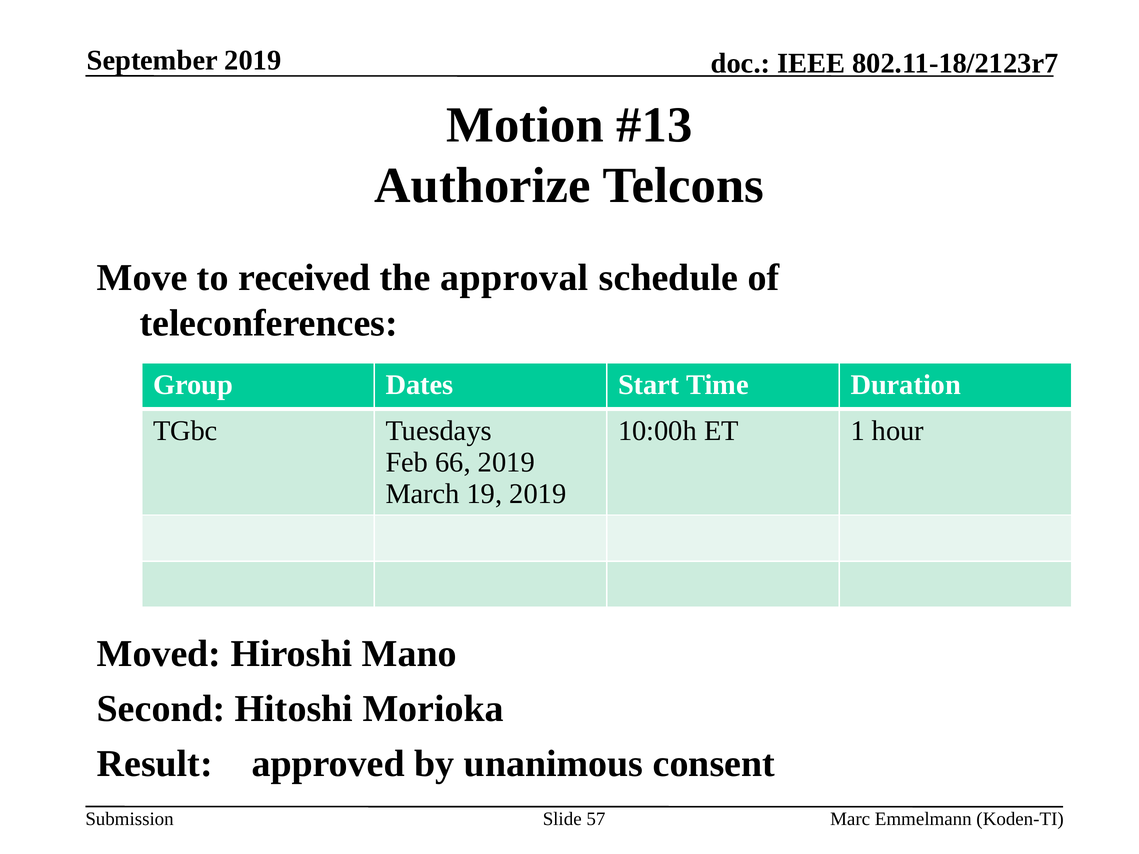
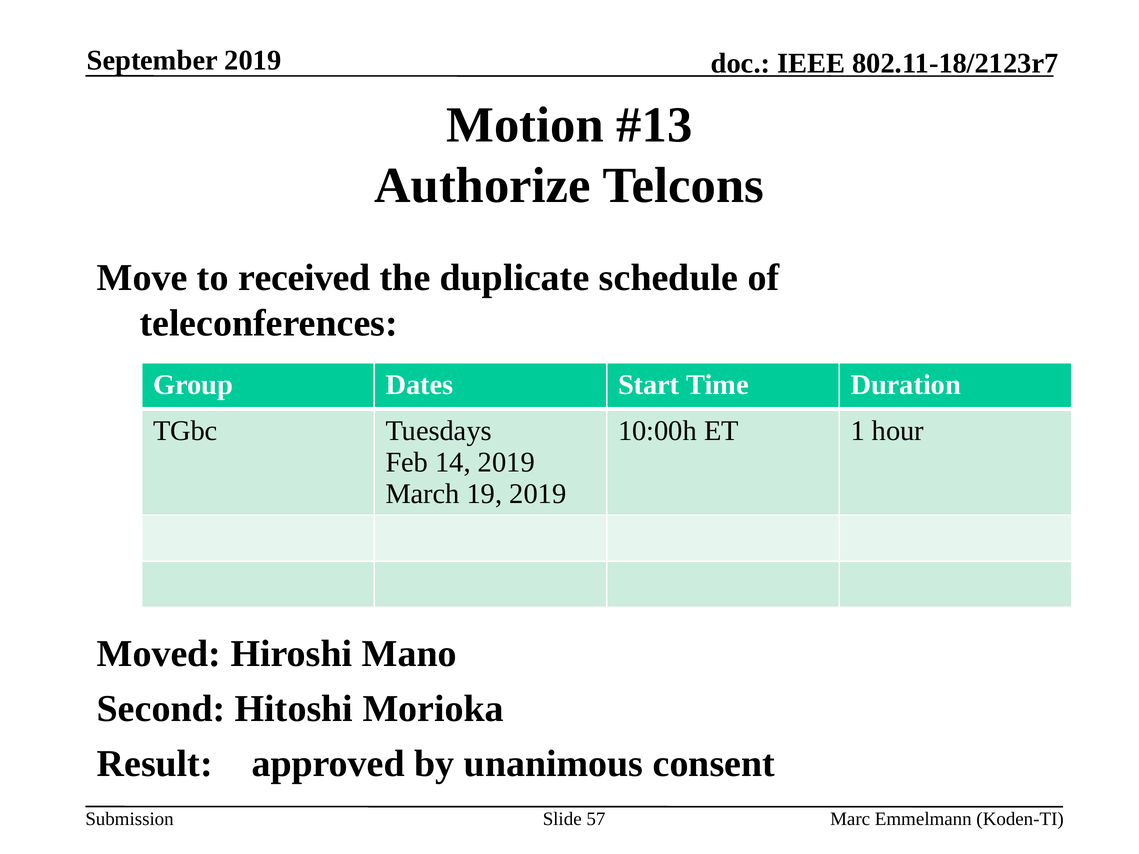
approval: approval -> duplicate
66: 66 -> 14
